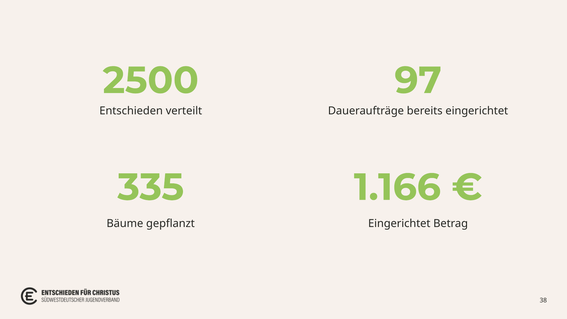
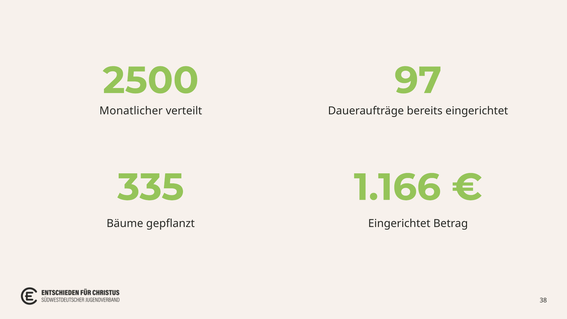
Entschieden: Entschieden -> Monatlicher
